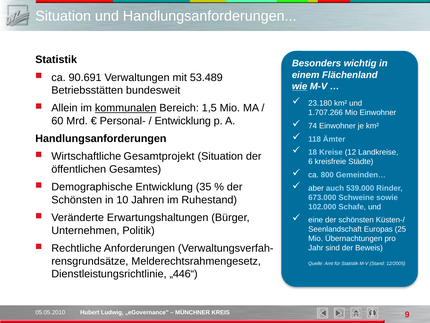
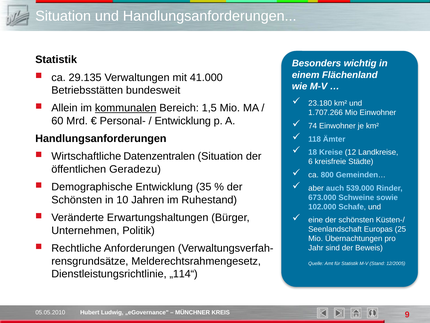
90.691: 90.691 -> 29.135
53.489: 53.489 -> 41.000
wie underline: present -> none
Gesamtprojekt: Gesamtprojekt -> Datenzentralen
Gesamtes: Gesamtes -> Geradezu
„446“: „446“ -> „114“
